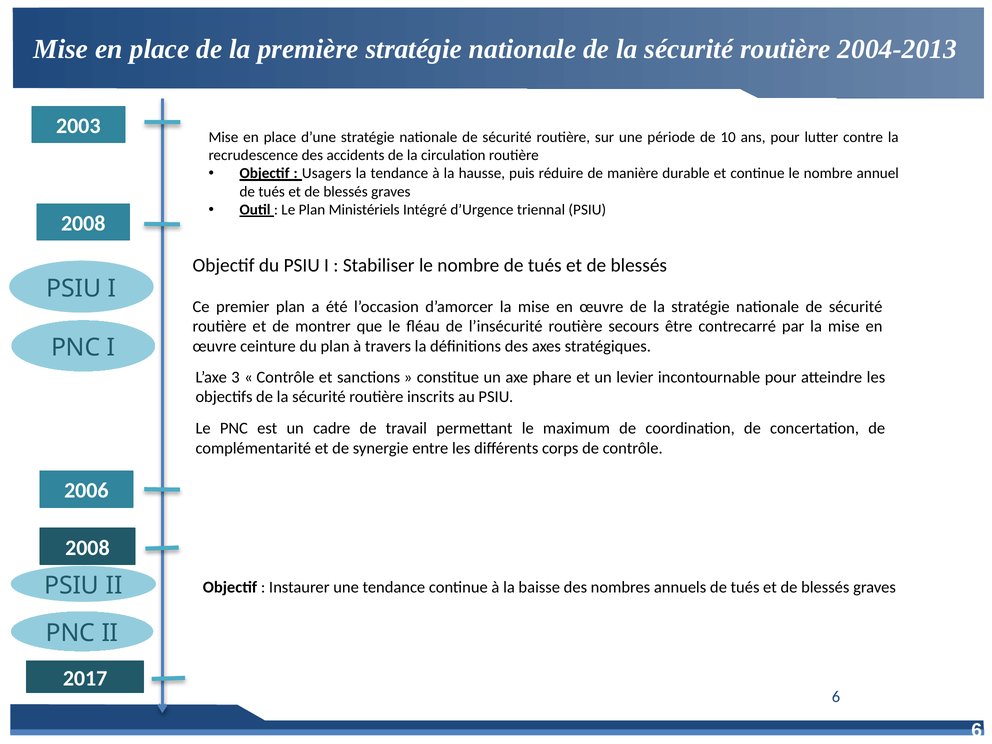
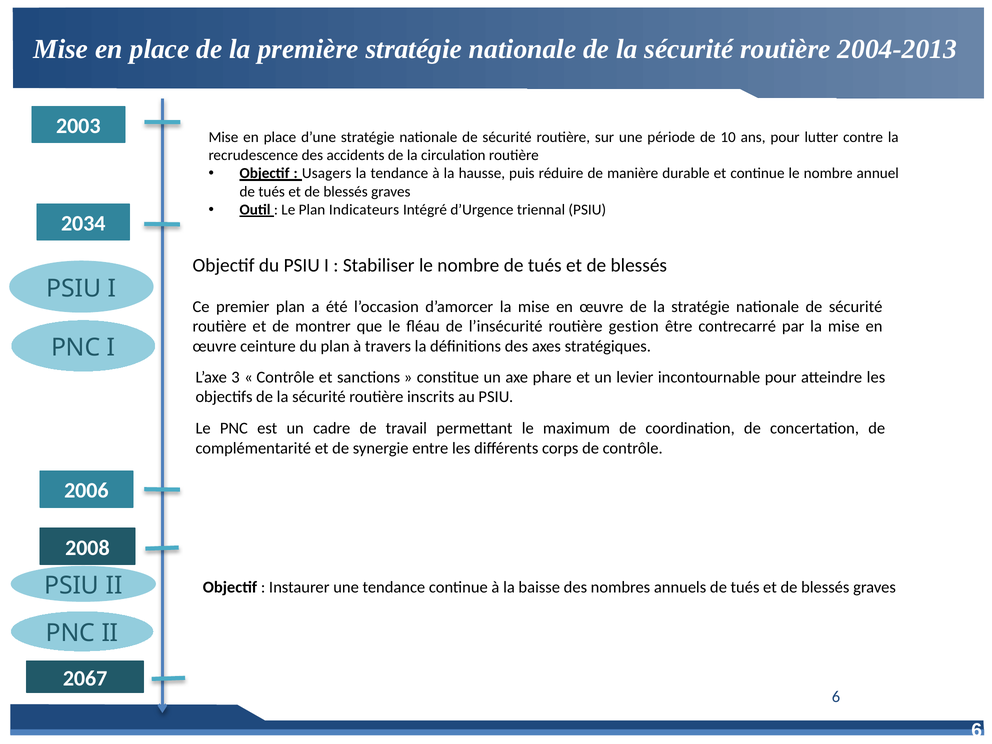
Ministériels: Ministériels -> Indicateurs
2008 at (83, 223): 2008 -> 2034
secours: secours -> gestion
2017: 2017 -> 2067
